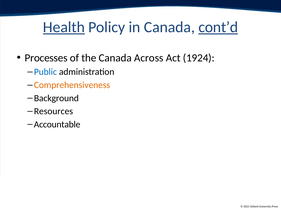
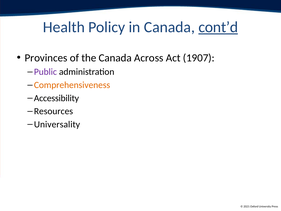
Health underline: present -> none
Processes: Processes -> Provinces
1924: 1924 -> 1907
Public colour: blue -> purple
Background: Background -> Accessibility
Accountable: Accountable -> Universality
